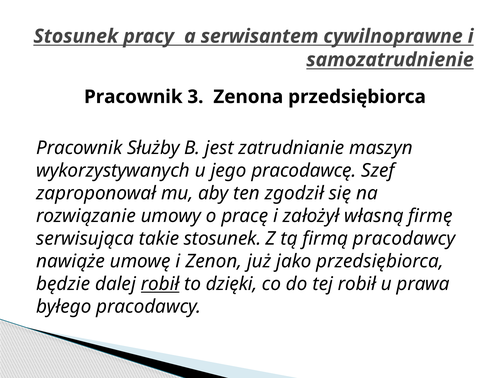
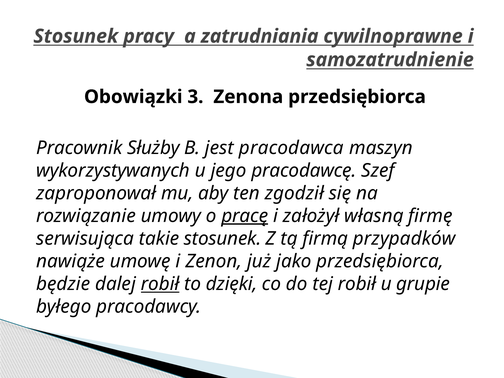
serwisantem: serwisantem -> zatrudniania
Pracownik at (133, 97): Pracownik -> Obowiązki
zatrudnianie: zatrudnianie -> pracodawca
pracę underline: none -> present
firmą pracodawcy: pracodawcy -> przypadków
prawa: prawa -> grupie
